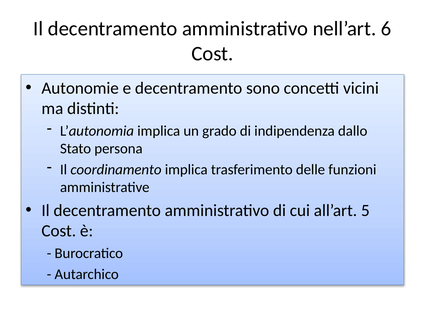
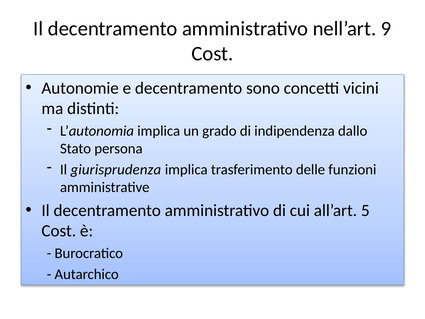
6: 6 -> 9
coordinamento: coordinamento -> giurisprudenza
